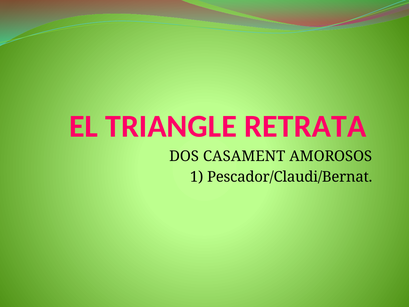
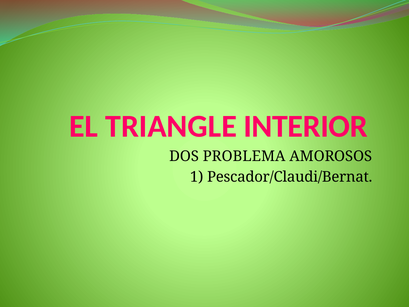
RETRATA: RETRATA -> INTERIOR
CASAMENT: CASAMENT -> PROBLEMA
